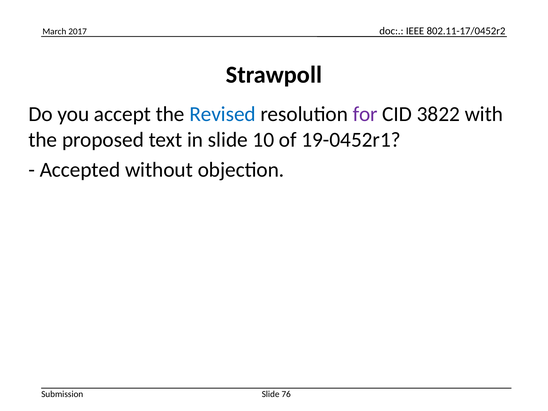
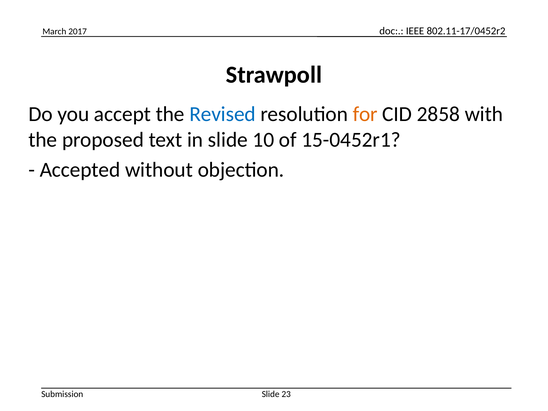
for colour: purple -> orange
3822: 3822 -> 2858
19-0452r1: 19-0452r1 -> 15-0452r1
76: 76 -> 23
